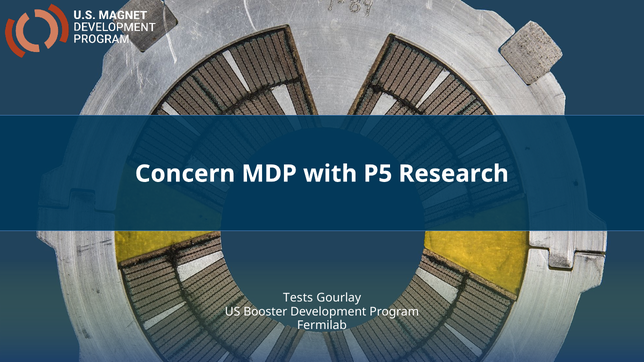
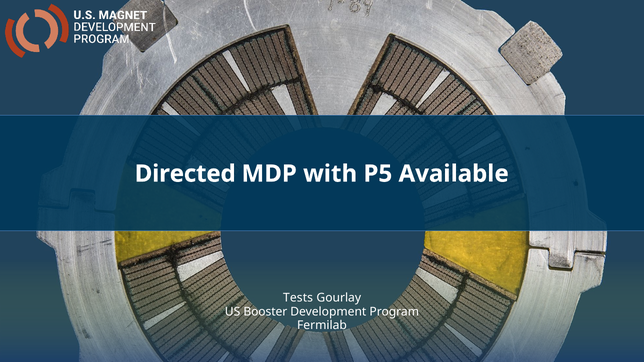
Concern: Concern -> Directed
Research: Research -> Available
